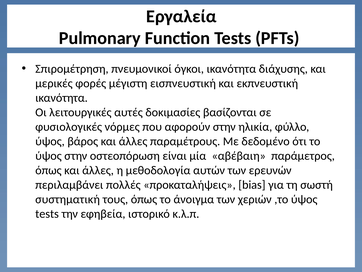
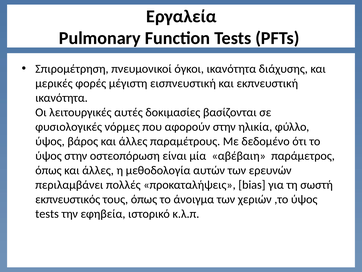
συστηματική: συστηματική -> εκπνευστικός
